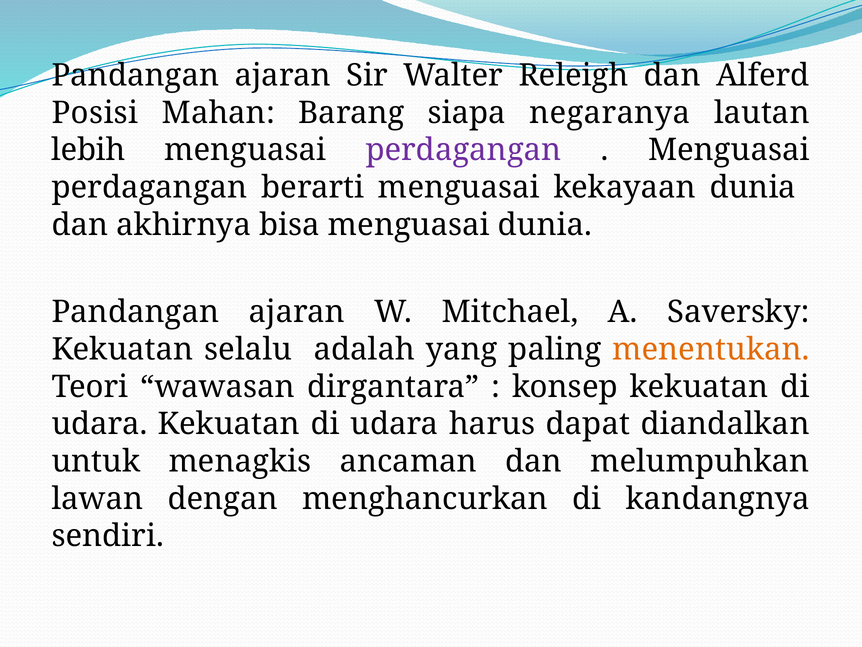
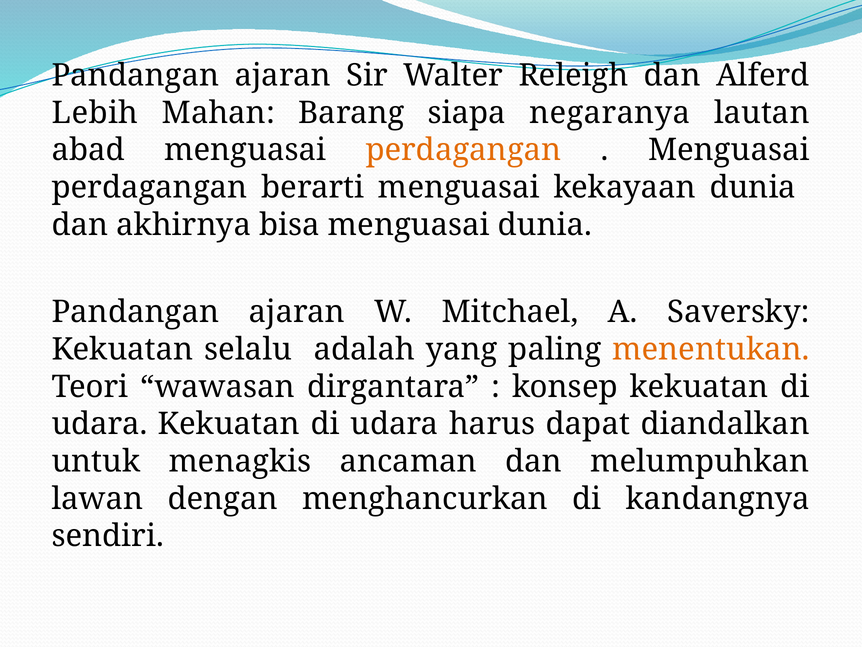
Posisi: Posisi -> Lebih
lebih: lebih -> abad
perdagangan at (463, 150) colour: purple -> orange
